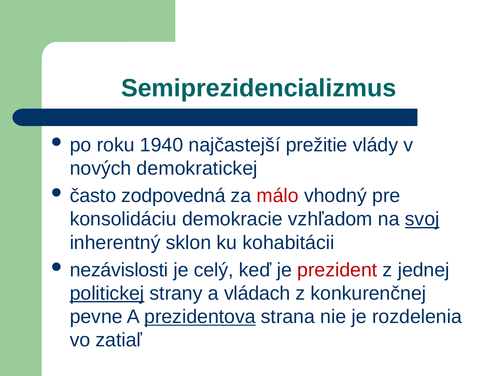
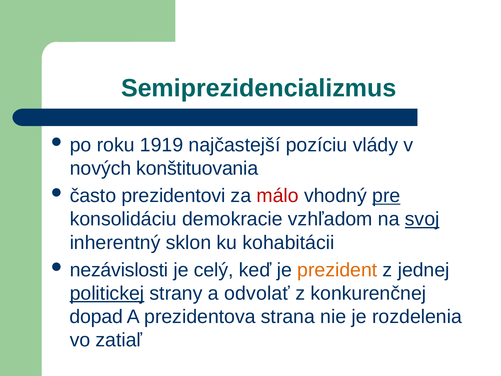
1940: 1940 -> 1919
prežitie: prežitie -> pozíciu
demokratickej: demokratickej -> konštituovania
zodpovedná: zodpovedná -> prezidentovi
pre underline: none -> present
prezident colour: red -> orange
vládach: vládach -> odvolať
pevne: pevne -> dopad
prezidentova underline: present -> none
